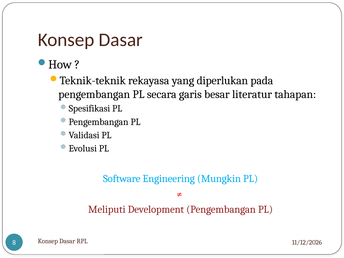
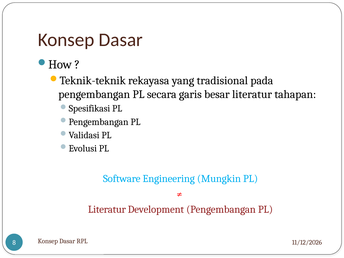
diperlukan: diperlukan -> tradisional
Meliputi at (107, 210): Meliputi -> Literatur
